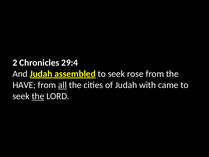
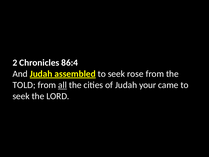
29:4: 29:4 -> 86:4
HAVE: HAVE -> TOLD
with: with -> your
the at (38, 96) underline: present -> none
